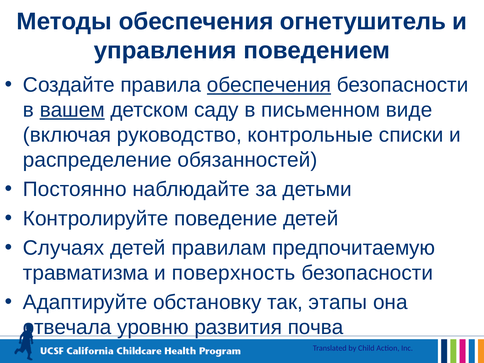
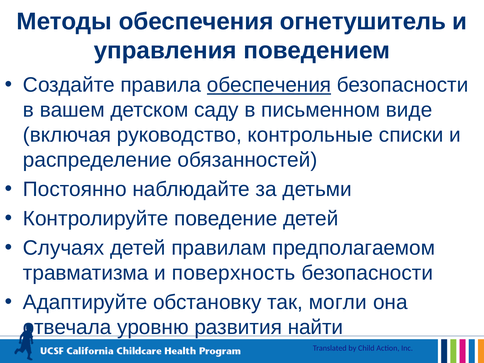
вашем underline: present -> none
предпочитаемую: предпочитаемую -> предполагаемом
этапы: этапы -> могли
почва: почва -> найти
